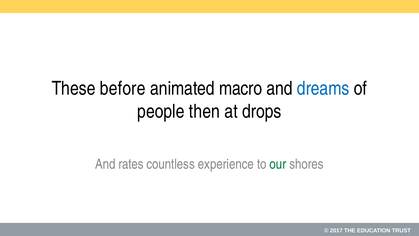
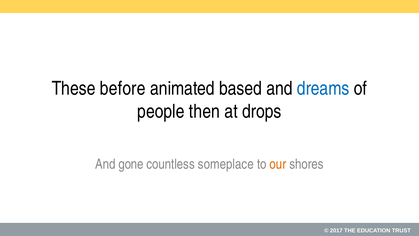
macro: macro -> based
rates: rates -> gone
experience: experience -> someplace
our colour: green -> orange
